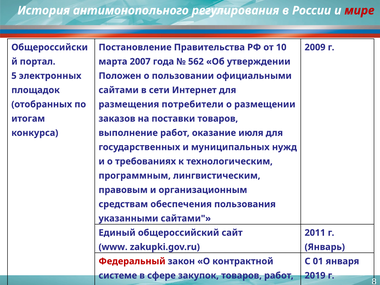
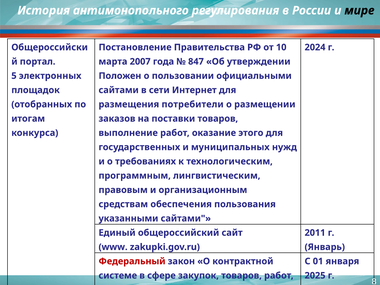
мире colour: red -> black
2009: 2009 -> 2024
562: 562 -> 847
июля: июля -> этого
2019: 2019 -> 2025
